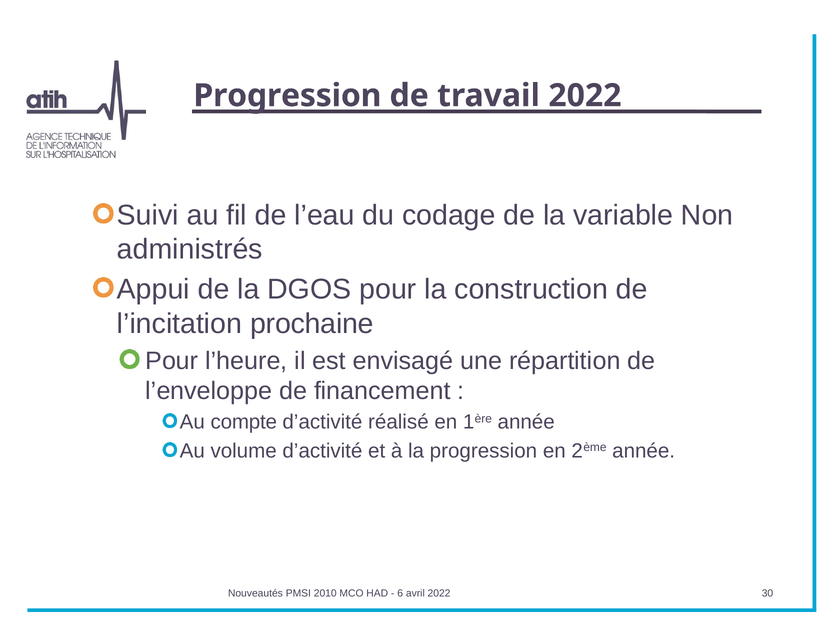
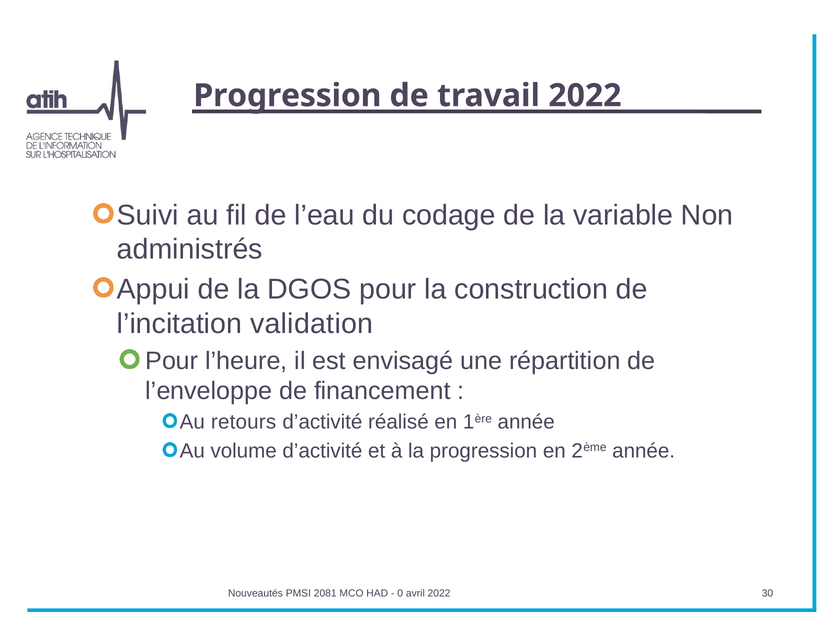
prochaine: prochaine -> validation
compte: compte -> retours
2010: 2010 -> 2081
6: 6 -> 0
